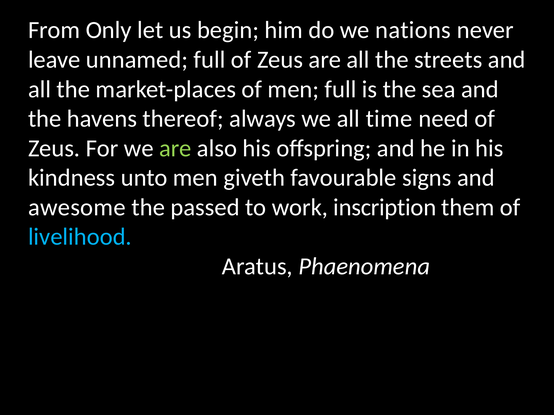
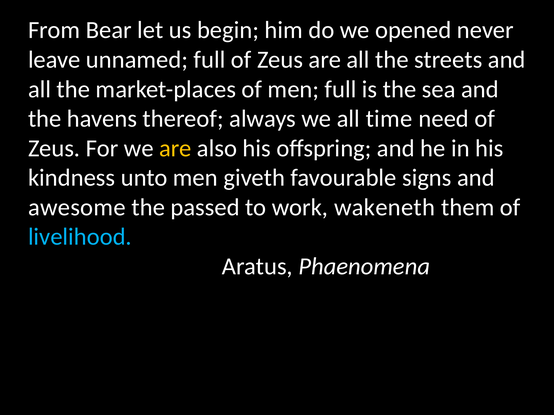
Only: Only -> Bear
nations: nations -> opened
are at (175, 148) colour: light green -> yellow
inscription: inscription -> wakeneth
